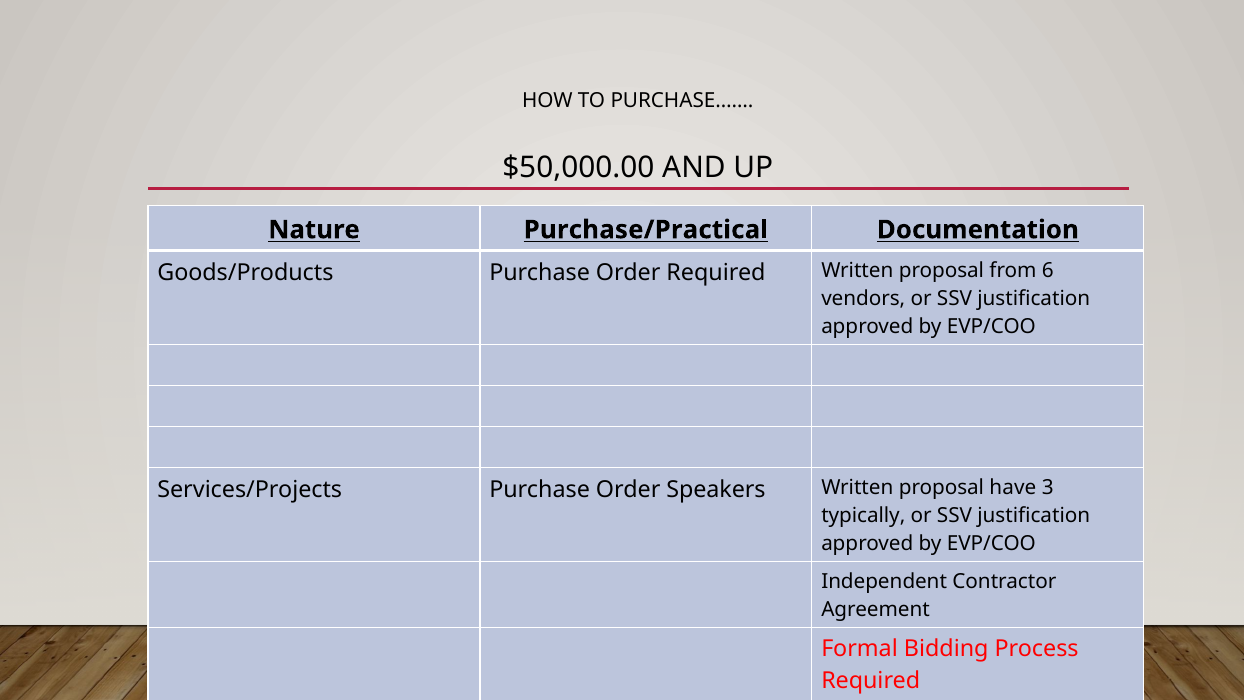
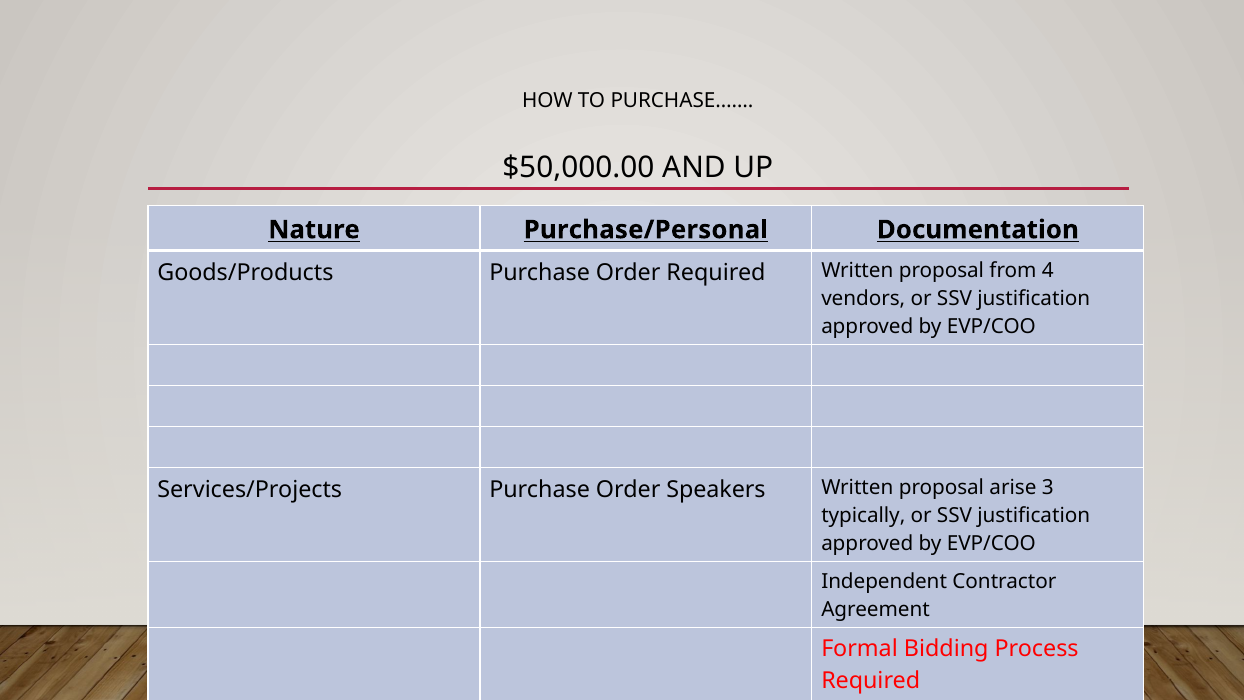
Purchase/Practical: Purchase/Practical -> Purchase/Personal
6: 6 -> 4
have: have -> arise
